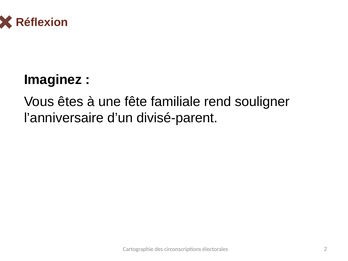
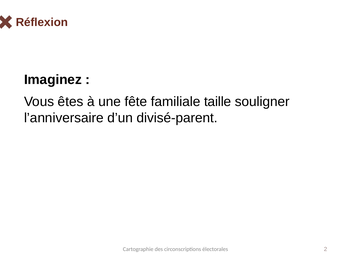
rend: rend -> taille
